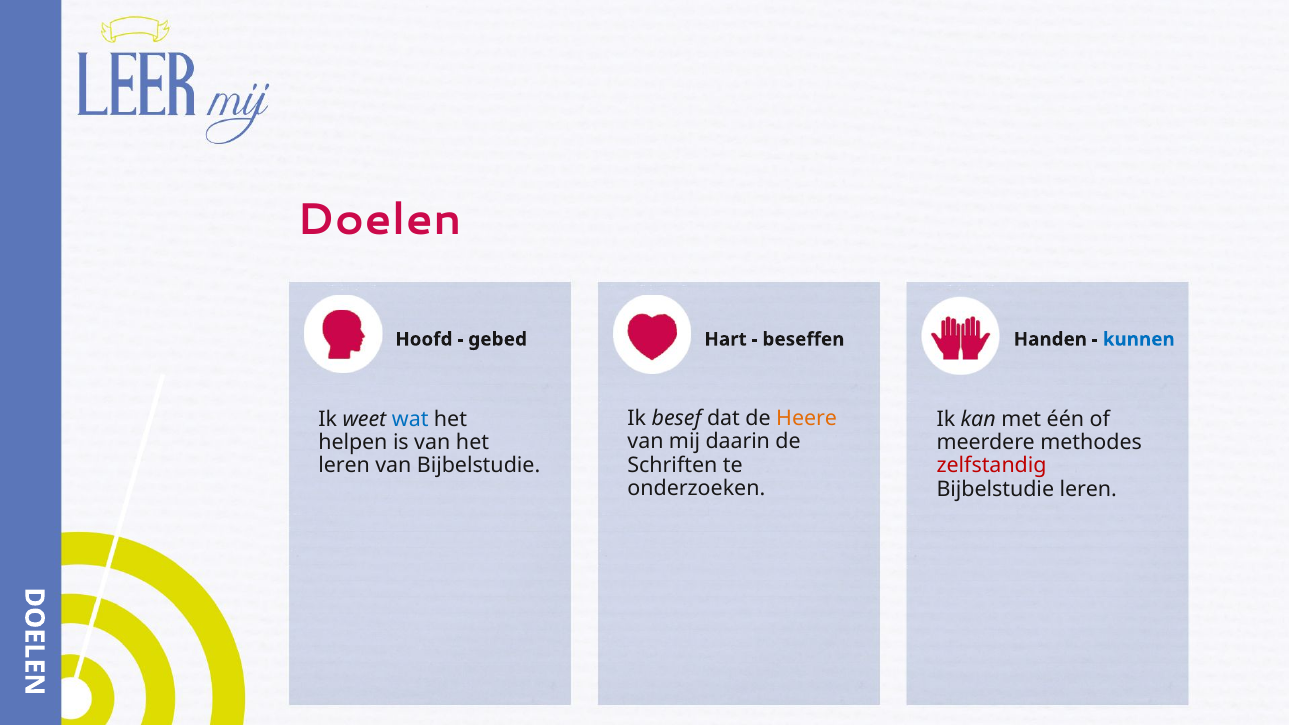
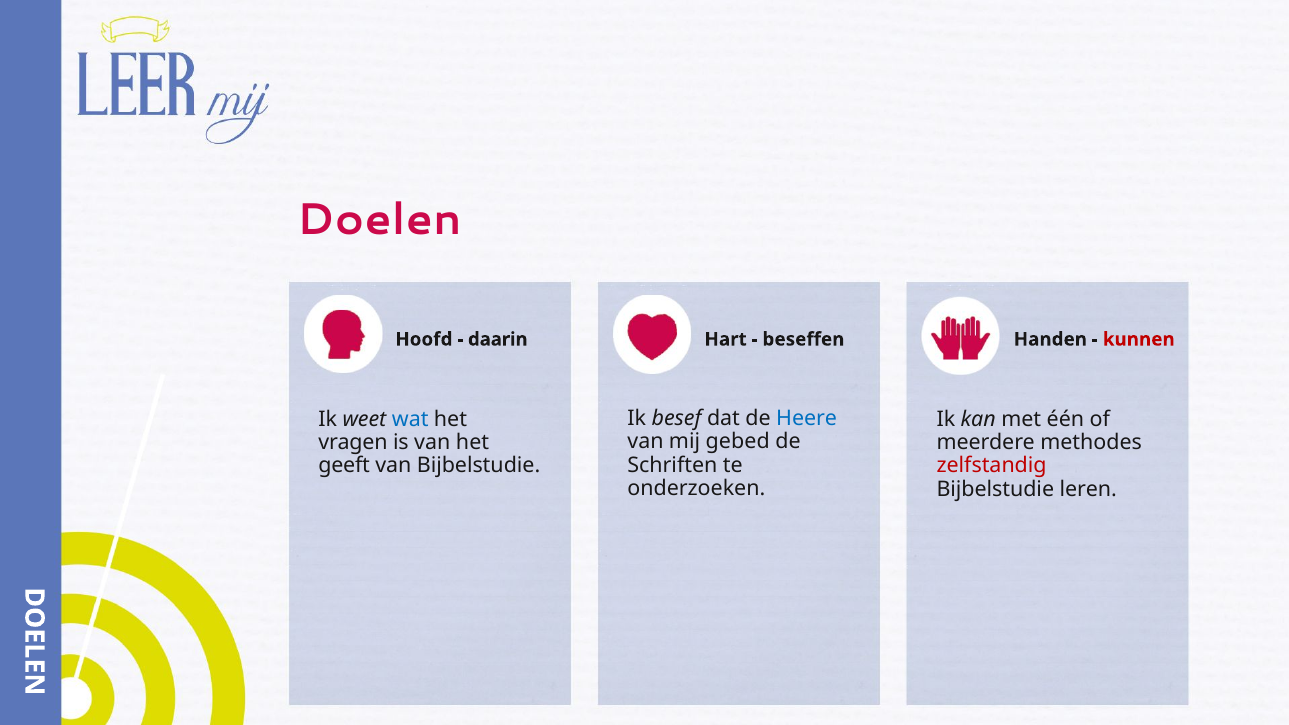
gebed: gebed -> daarin
kunnen colour: blue -> red
Heere colour: orange -> blue
daarin: daarin -> gebed
helpen: helpen -> vragen
leren at (344, 466): leren -> geeft
